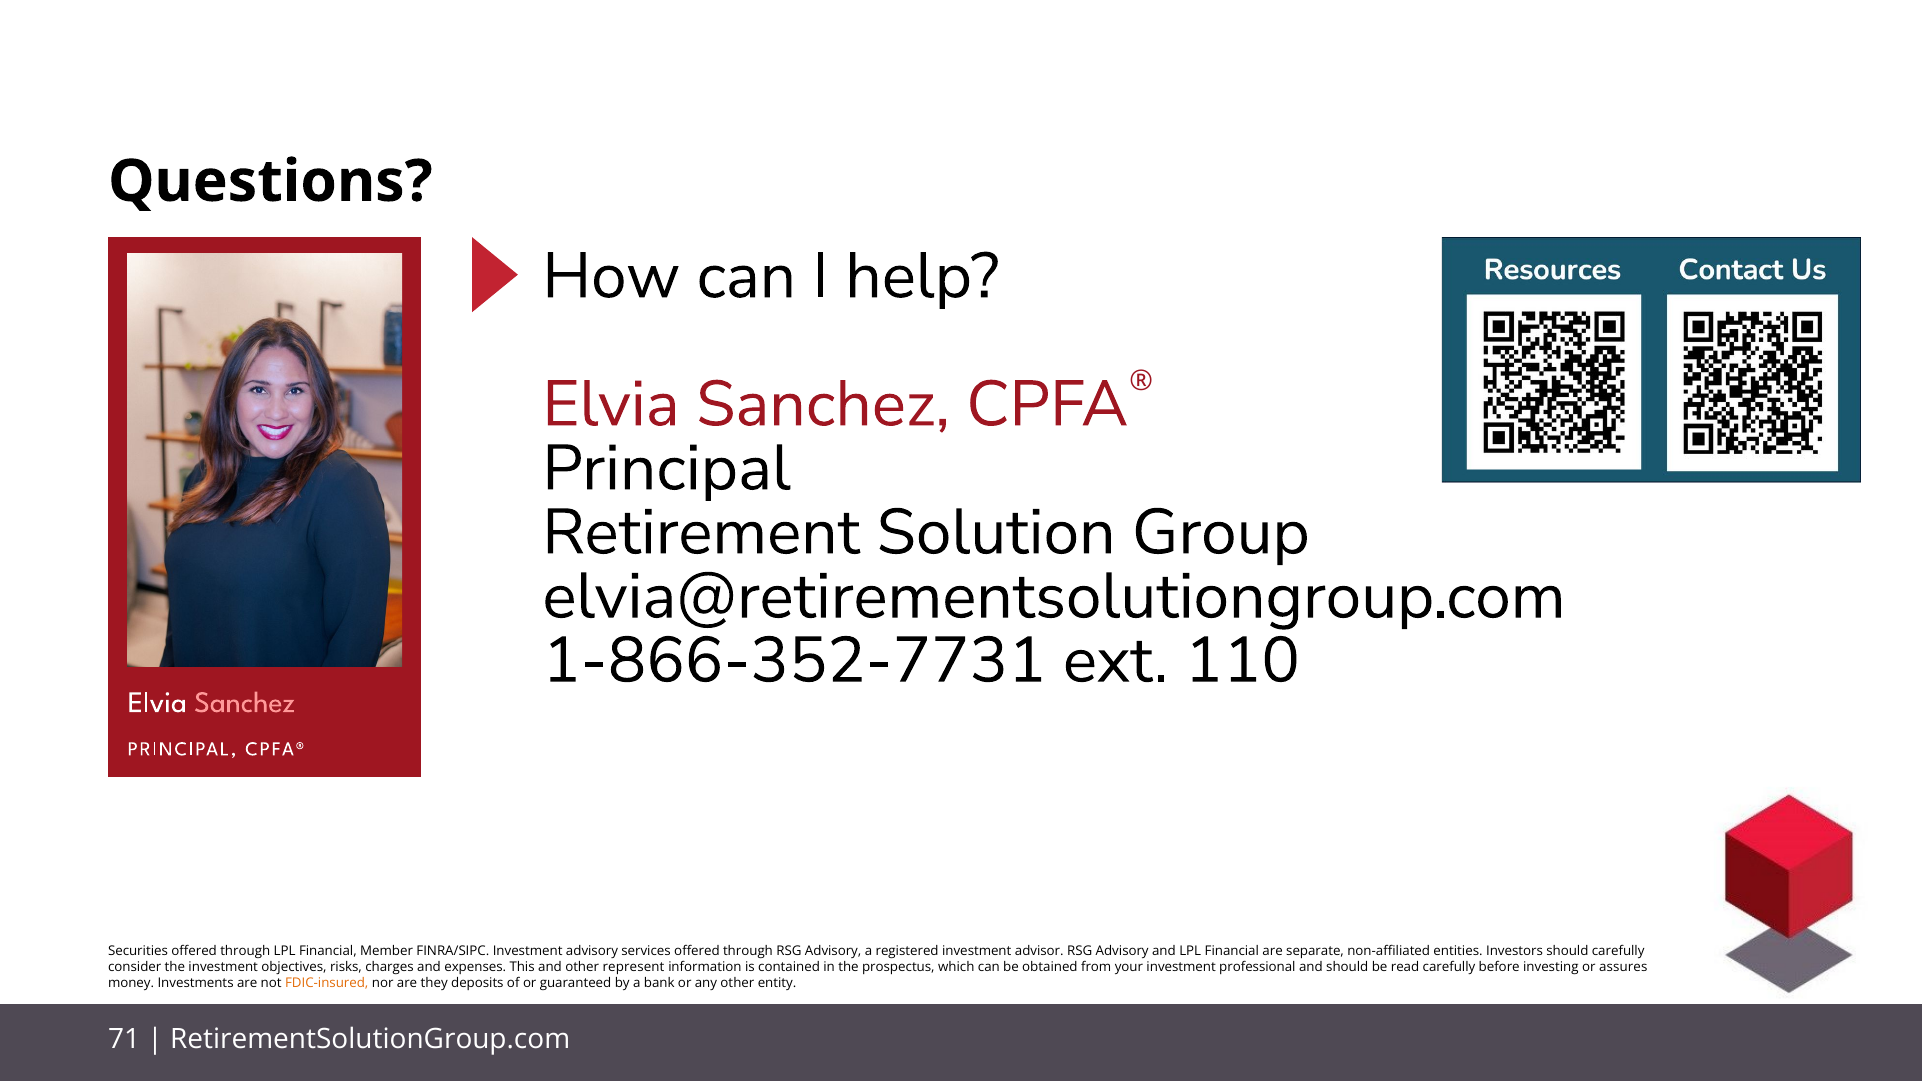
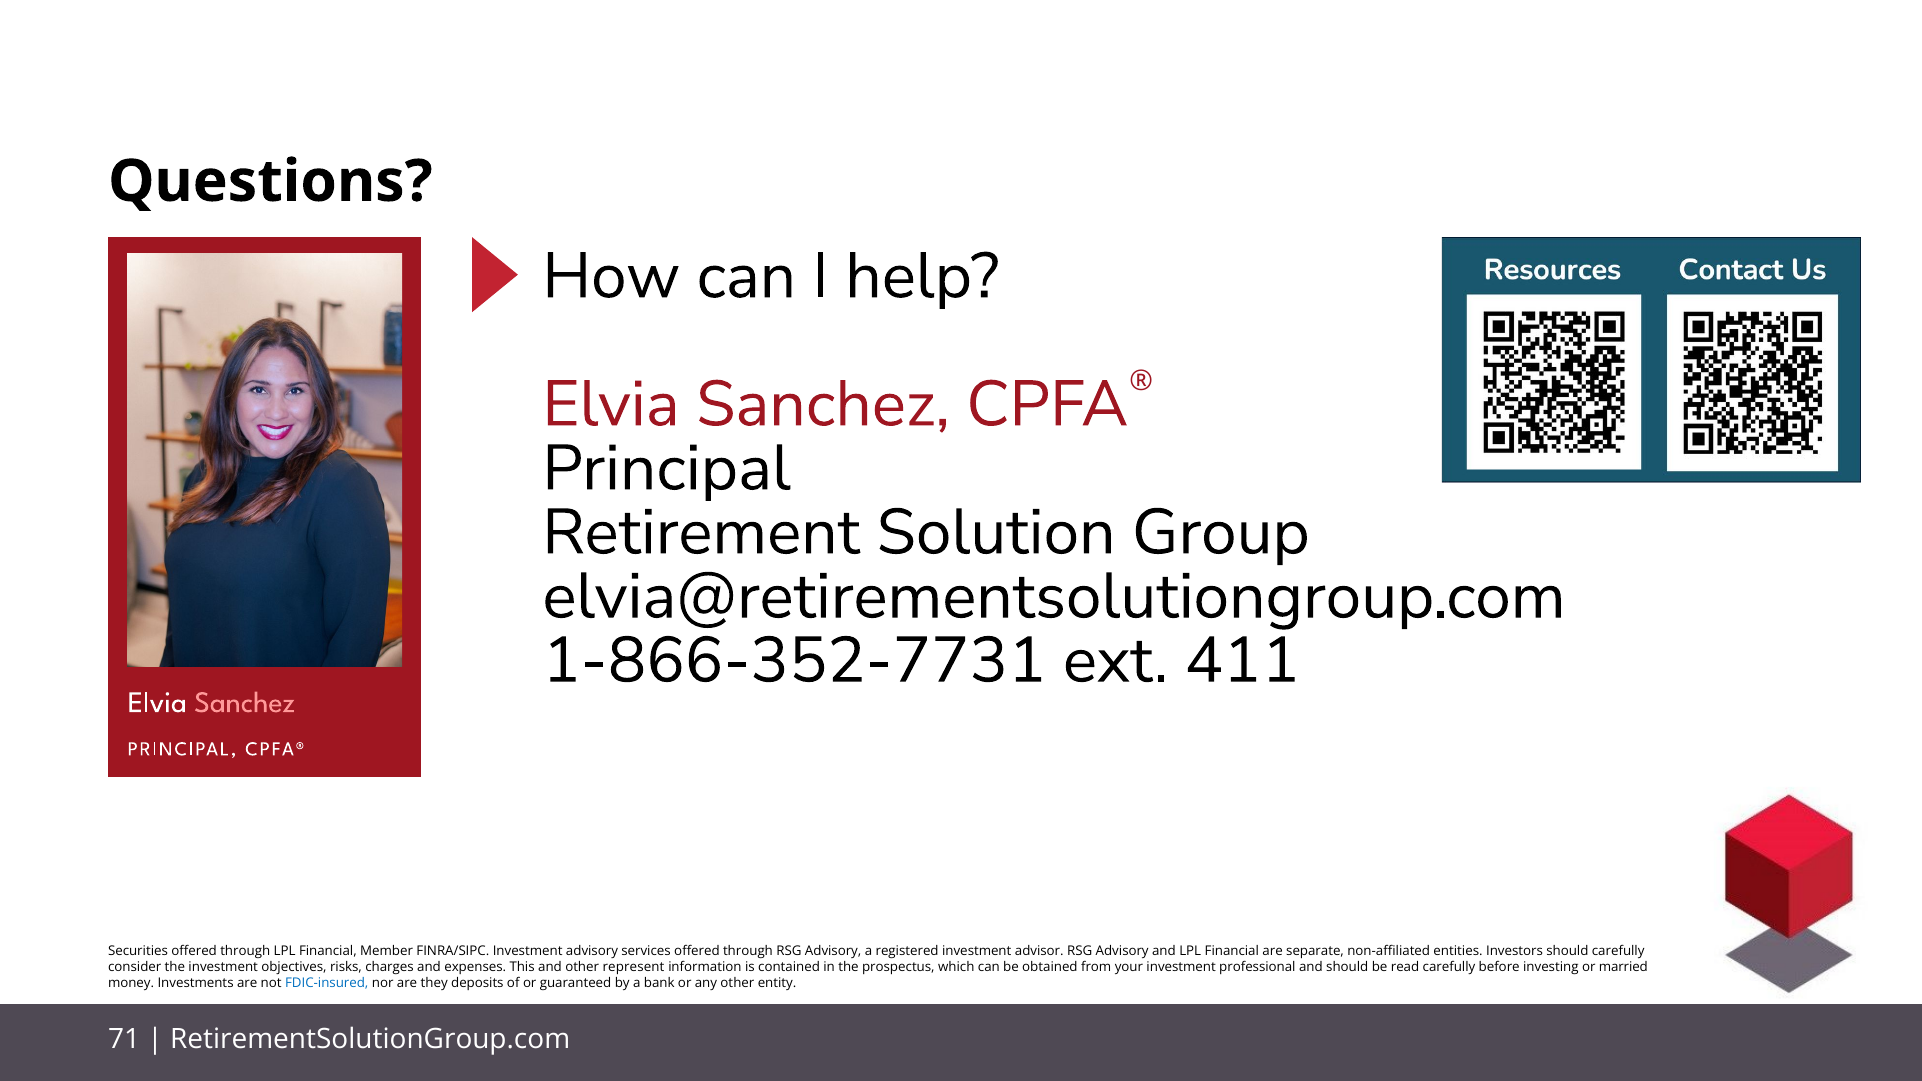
110: 110 -> 411
assures: assures -> married
FDIC-insured colour: orange -> blue
